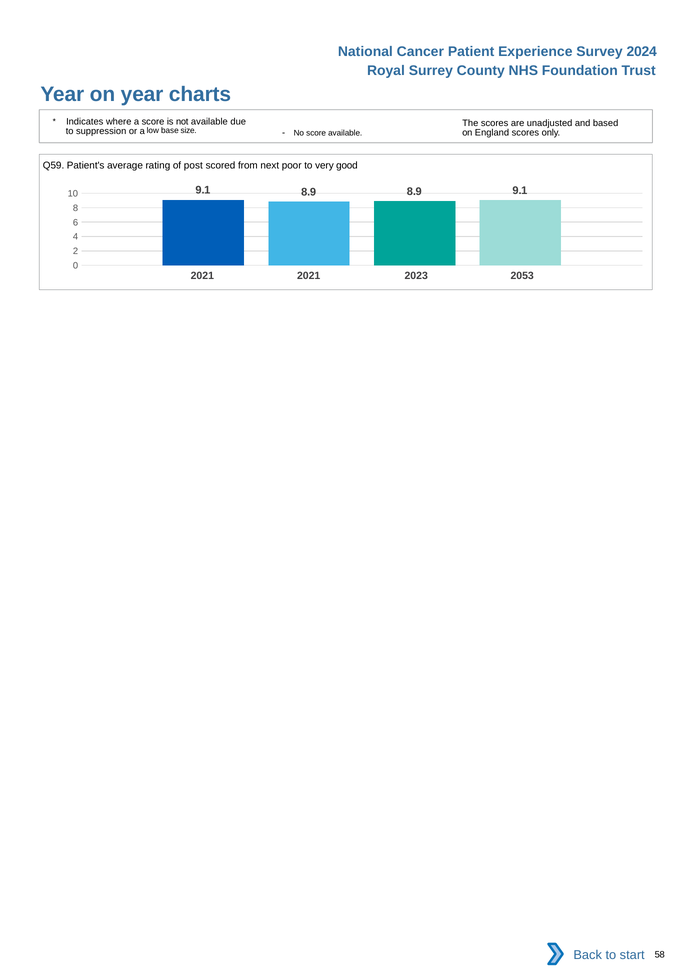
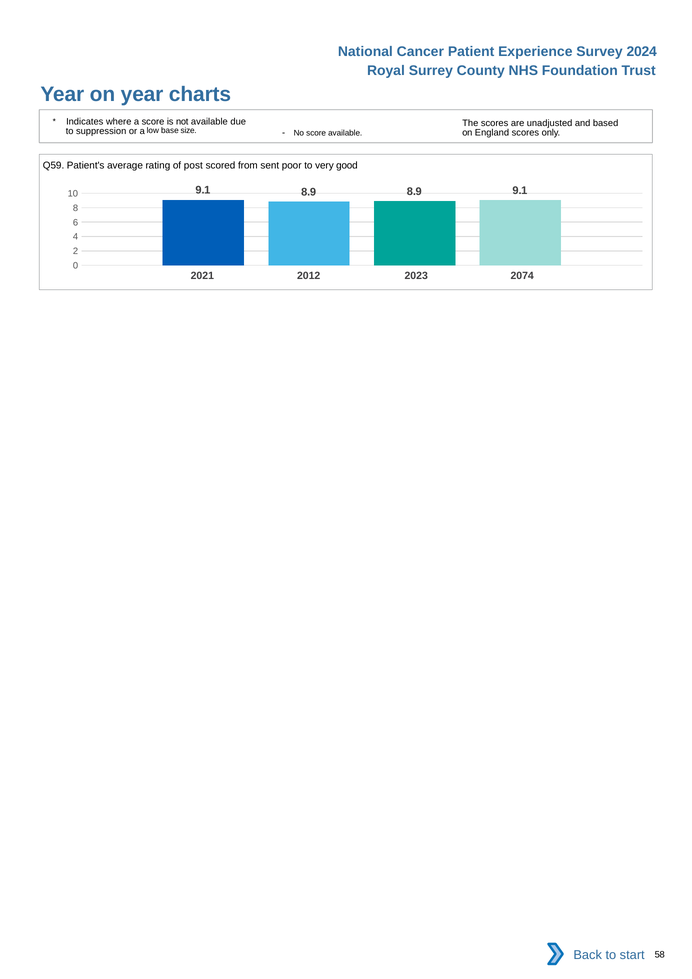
next: next -> sent
2021 2021: 2021 -> 2012
2053: 2053 -> 2074
